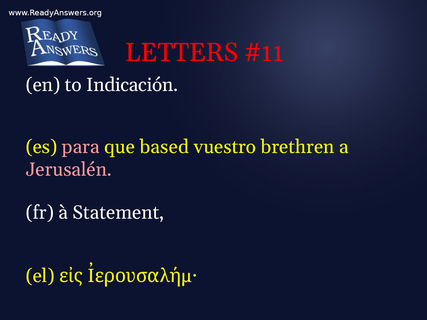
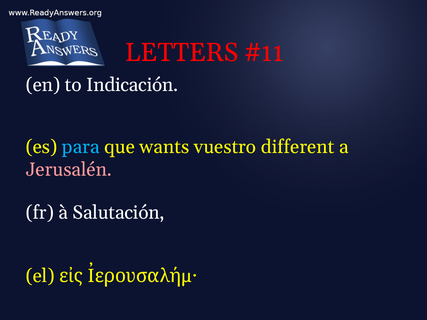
para colour: pink -> light blue
based: based -> wants
brethren: brethren -> different
Statement: Statement -> Salutación
